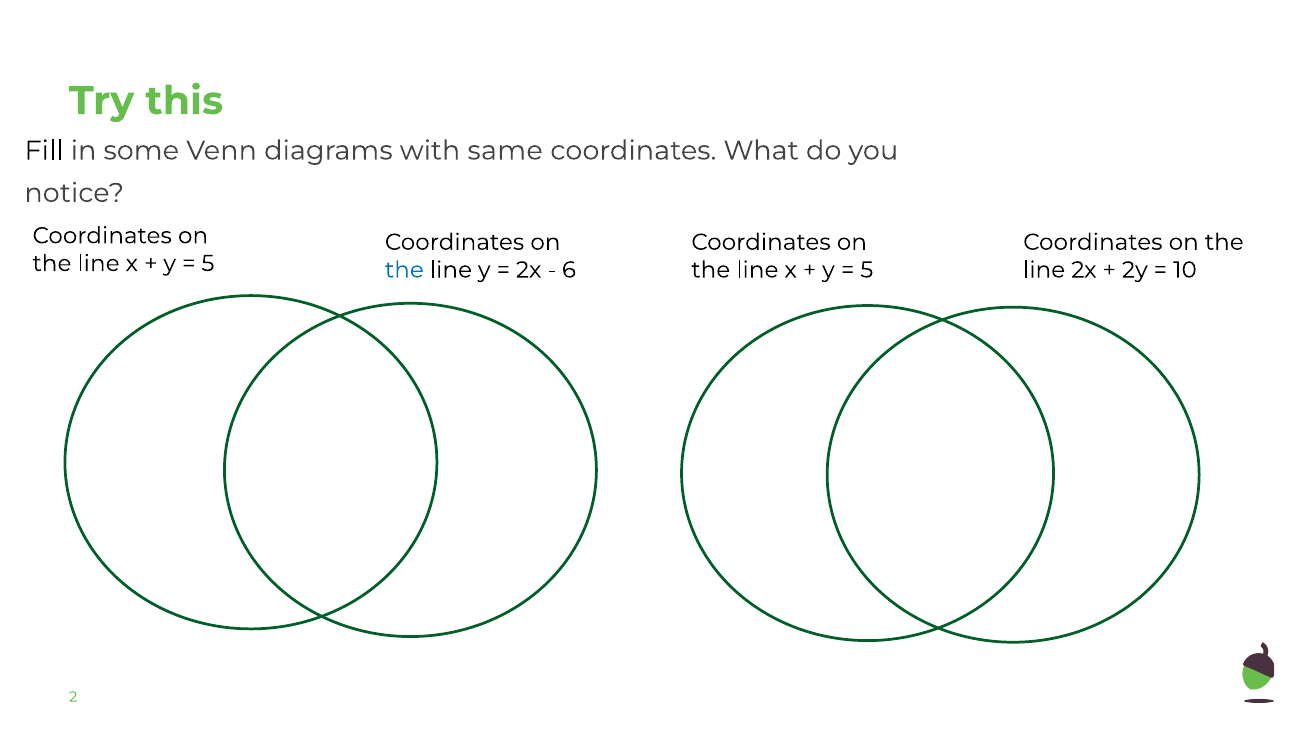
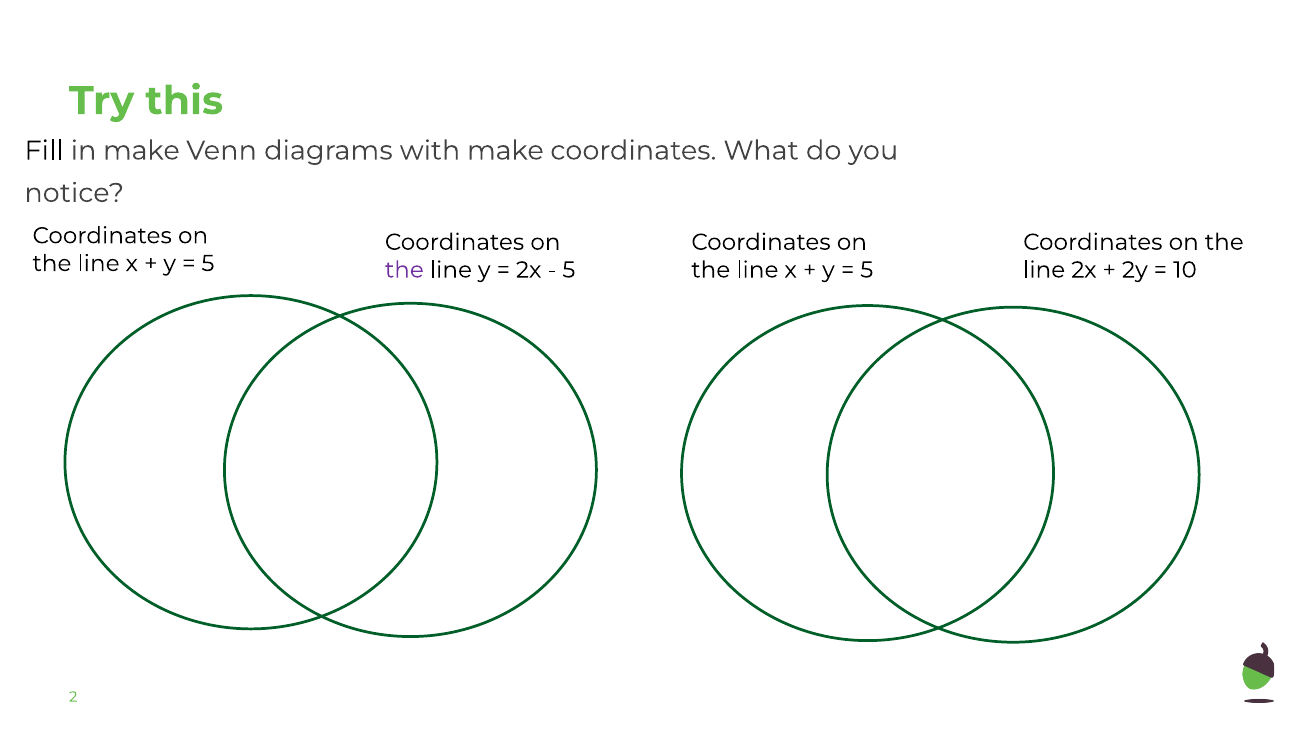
in some: some -> make
with same: same -> make
the at (404, 270) colour: blue -> purple
6 at (569, 270): 6 -> 5
